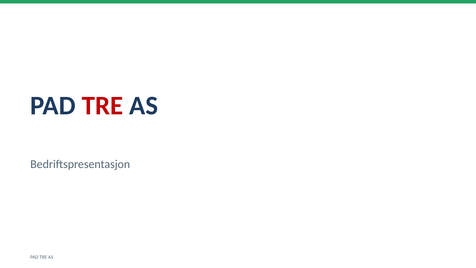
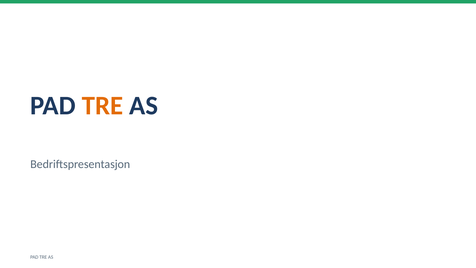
TRE at (102, 106) colour: red -> orange
